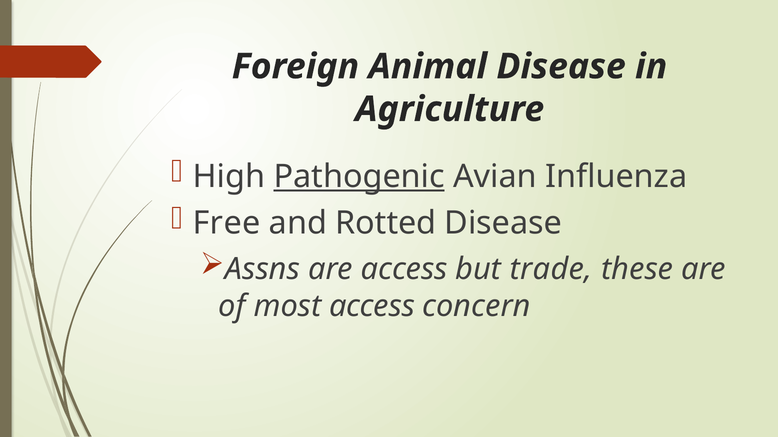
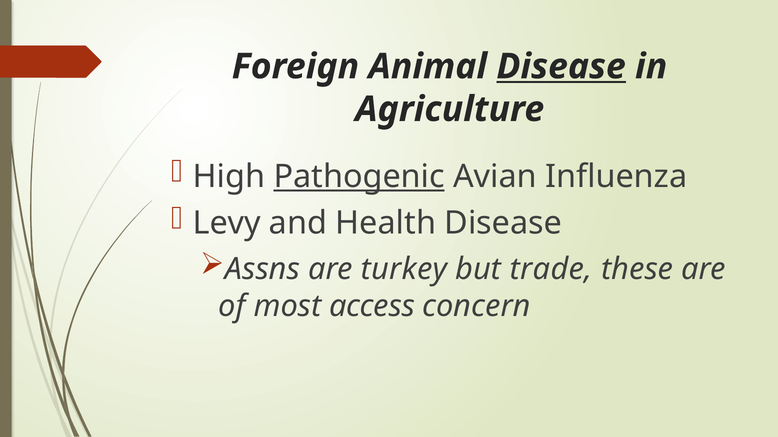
Disease at (561, 67) underline: none -> present
Free: Free -> Levy
Rotted: Rotted -> Health
are access: access -> turkey
